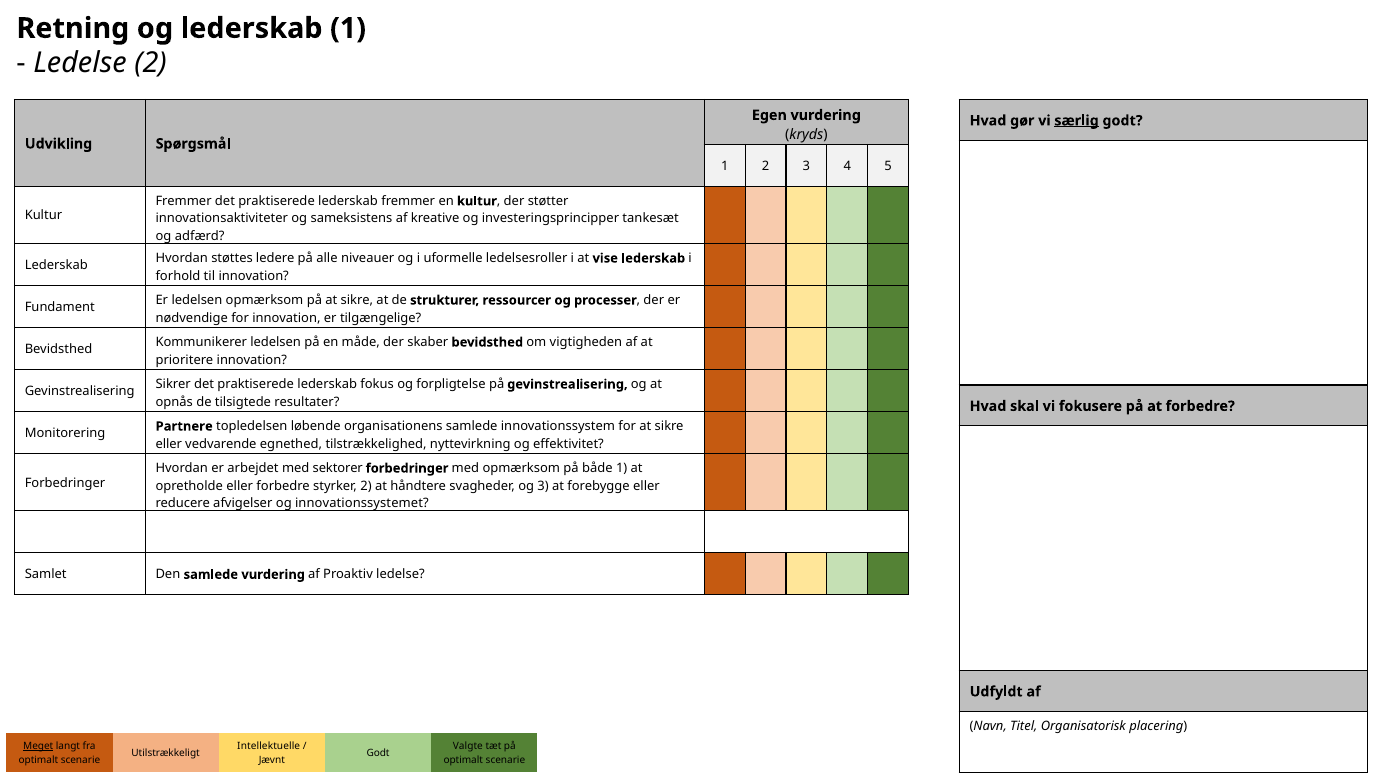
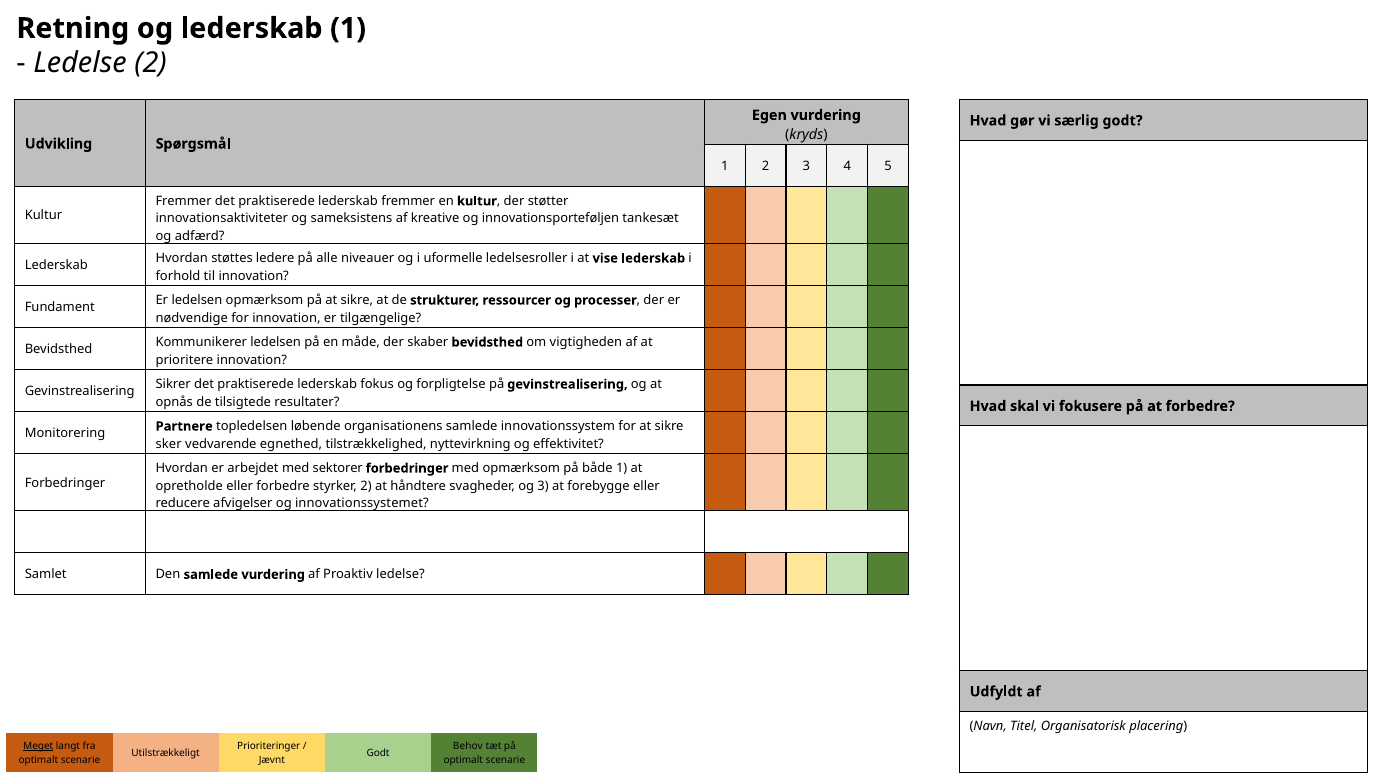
særlig underline: present -> none
investeringsprincipper: investeringsprincipper -> innovationsporteføljen
eller at (169, 444): eller -> sker
Intellektuelle: Intellektuelle -> Prioriteringer
Valgte: Valgte -> Behov
